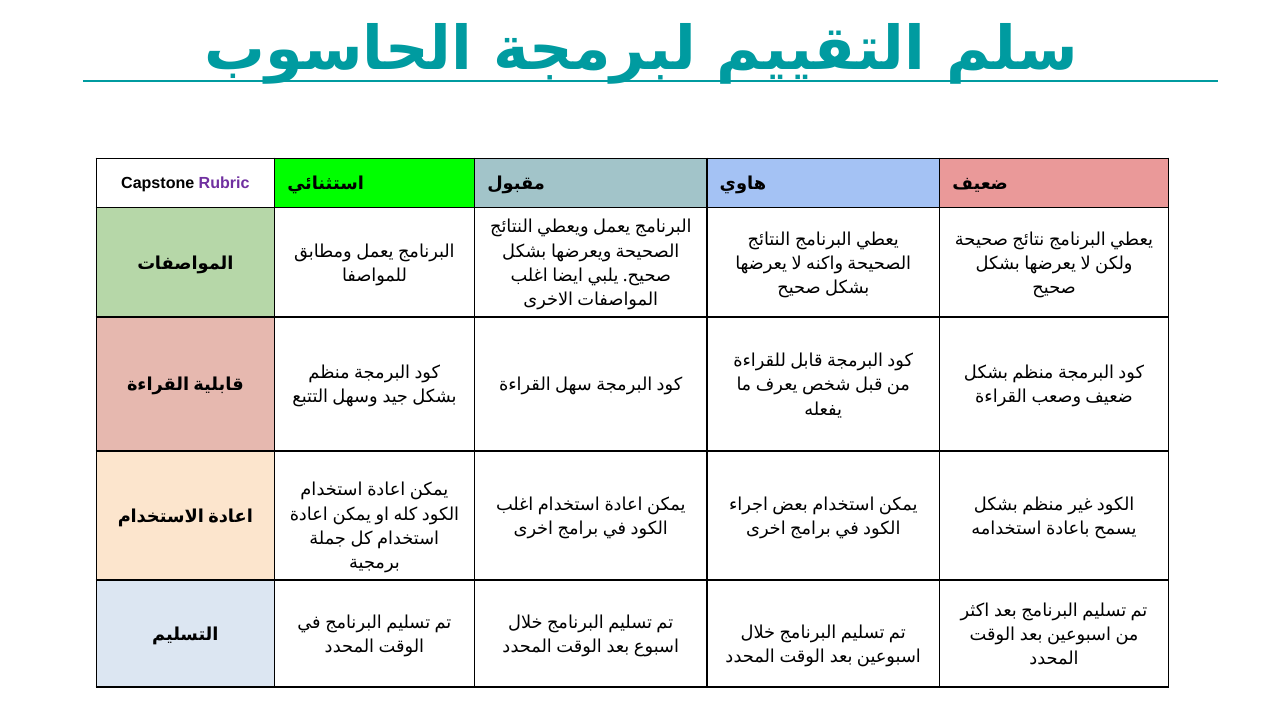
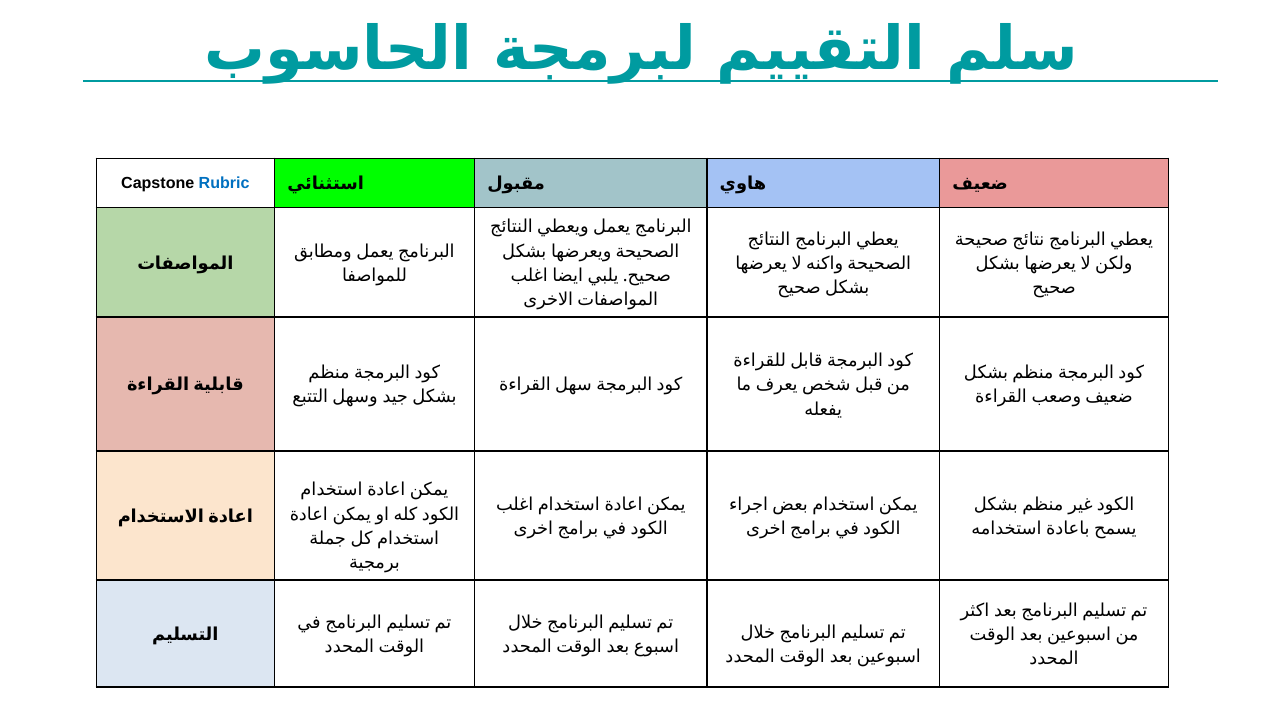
Rubric colour: purple -> blue
